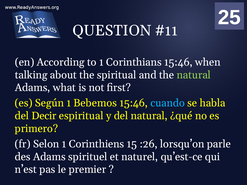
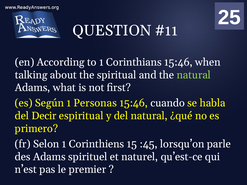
Bebemos: Bebemos -> Personas
cuando colour: light blue -> white
:26: :26 -> :45
